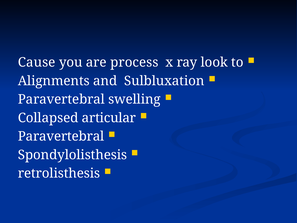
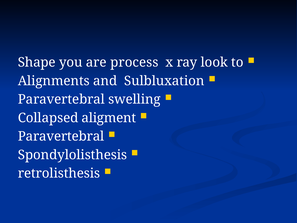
Cause: Cause -> Shape
articular: articular -> aligment
